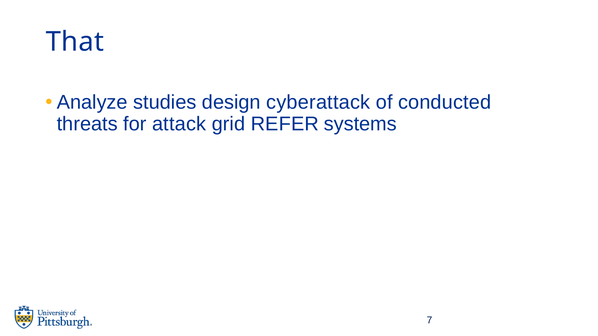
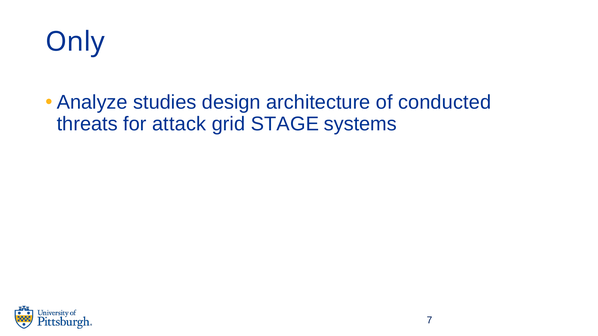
That: That -> Only
cyberattack: cyberattack -> architecture
REFER: REFER -> STAGE
